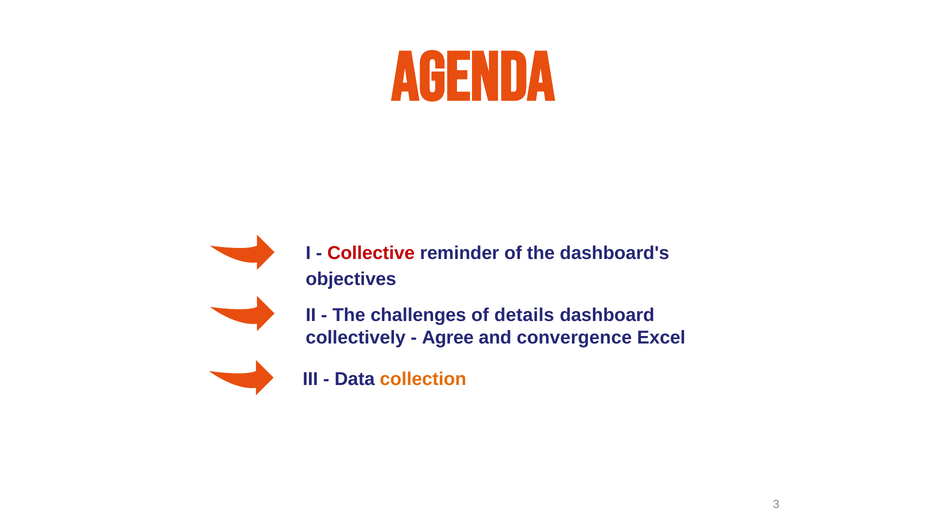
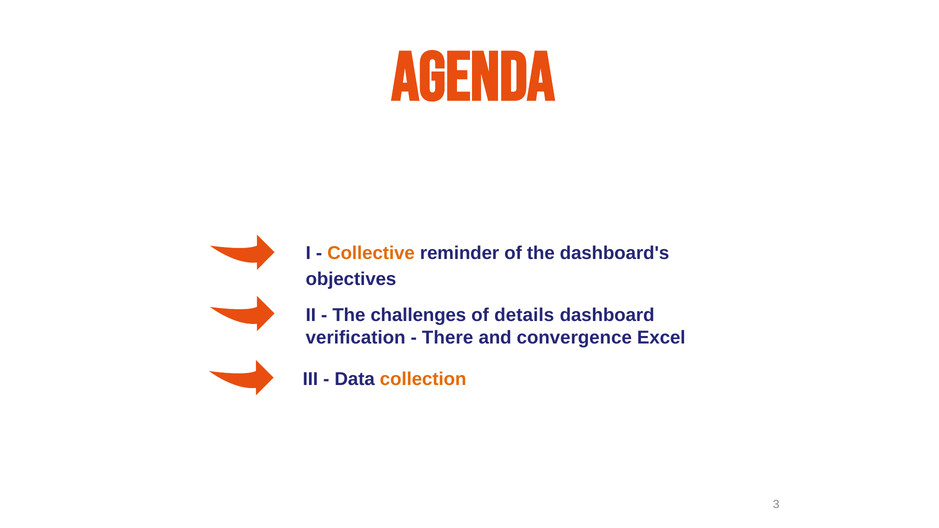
Collective colour: red -> orange
collectively: collectively -> verification
Agree: Agree -> There
